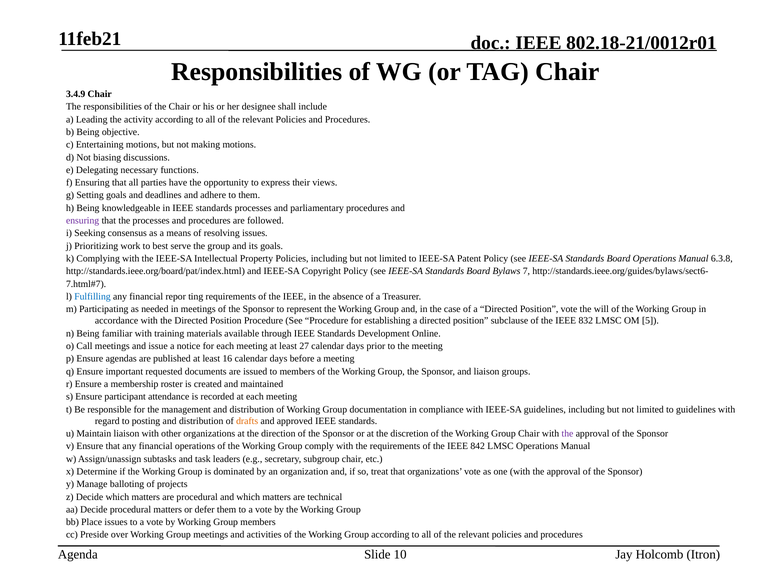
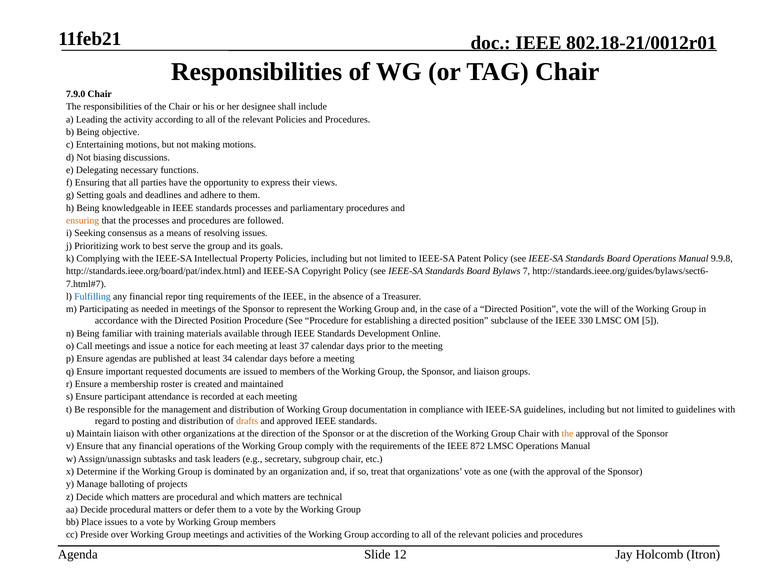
3.4.9: 3.4.9 -> 7.9.0
ensuring at (83, 221) colour: purple -> orange
6.3.8: 6.3.8 -> 9.9.8
832: 832 -> 330
27: 27 -> 37
16: 16 -> 34
the at (567, 434) colour: purple -> orange
842: 842 -> 872
10: 10 -> 12
